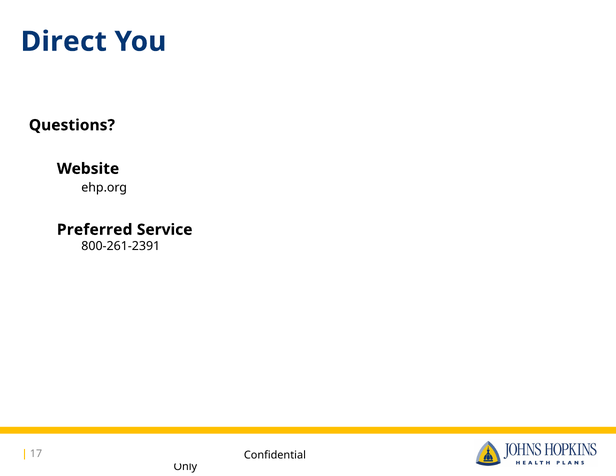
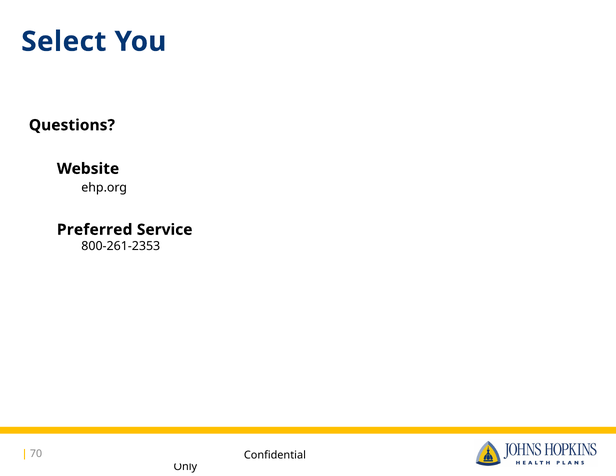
Direct: Direct -> Select
800-261-2391: 800-261-2391 -> 800-261-2353
17: 17 -> 70
